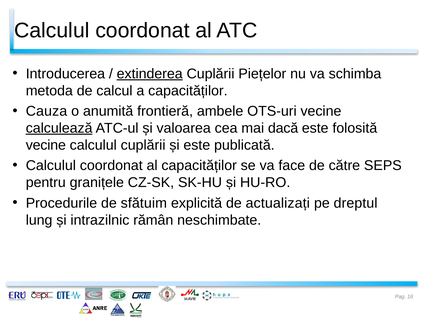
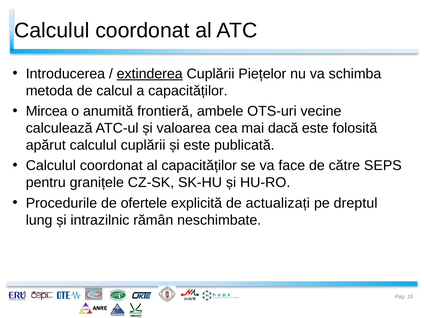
Cauza: Cauza -> Mircea
calculează underline: present -> none
vecine at (46, 145): vecine -> apărut
sfătuim: sfătuim -> ofertele
